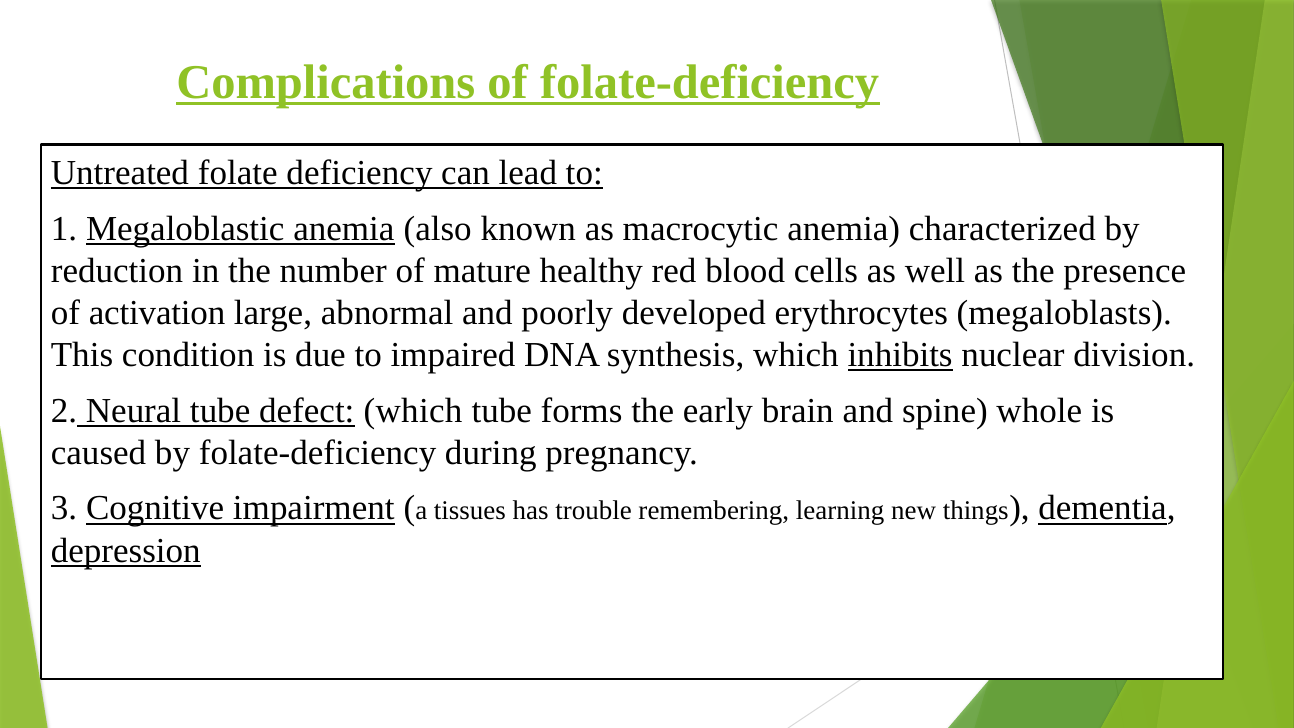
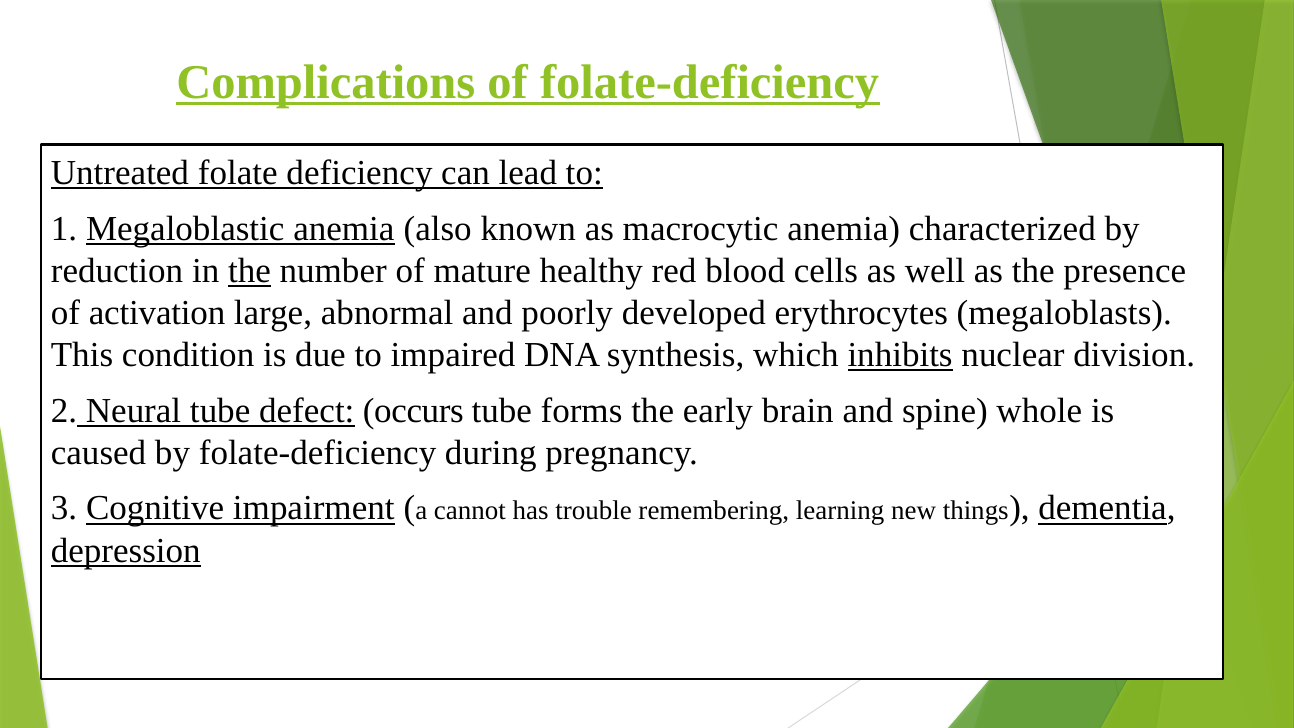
the at (249, 271) underline: none -> present
defect which: which -> occurs
tissues: tissues -> cannot
